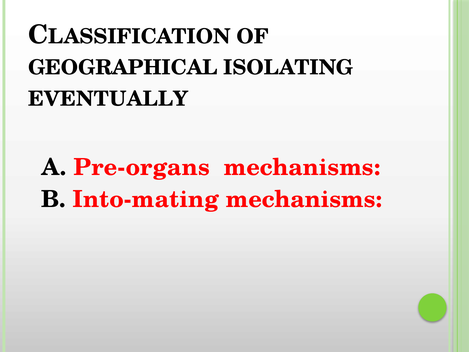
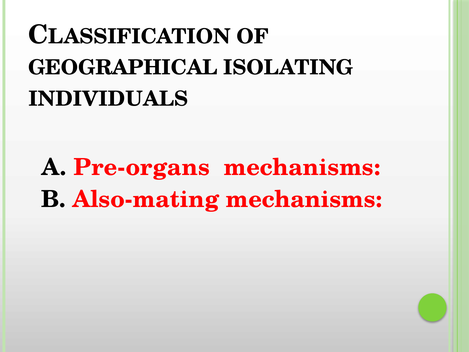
EVENTUALLY: EVENTUALLY -> INDIVIDUALS
Into-mating: Into-mating -> Also-mating
